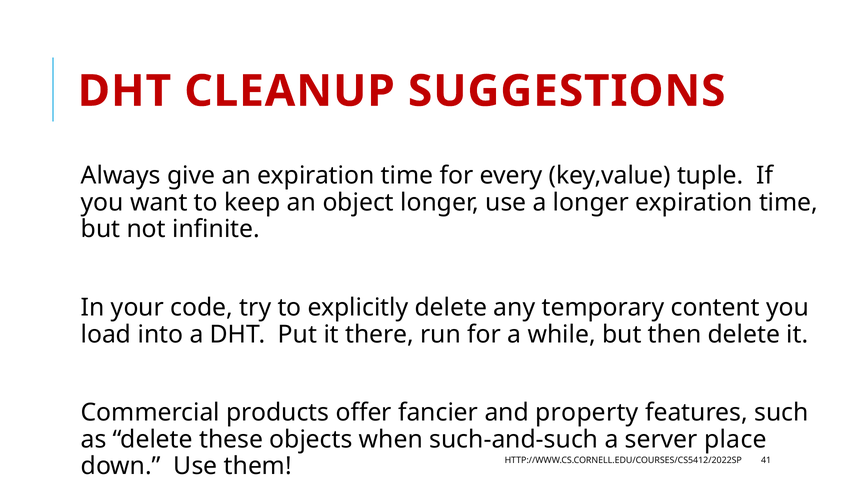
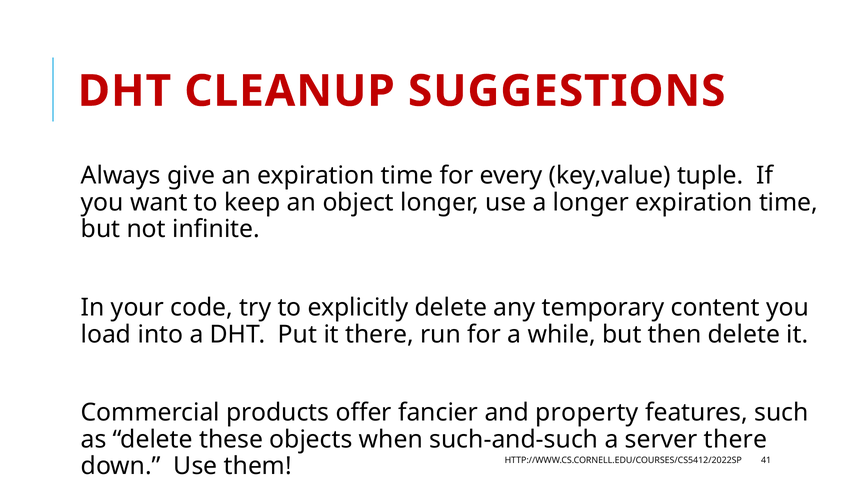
server place: place -> there
